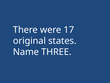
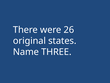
17: 17 -> 26
